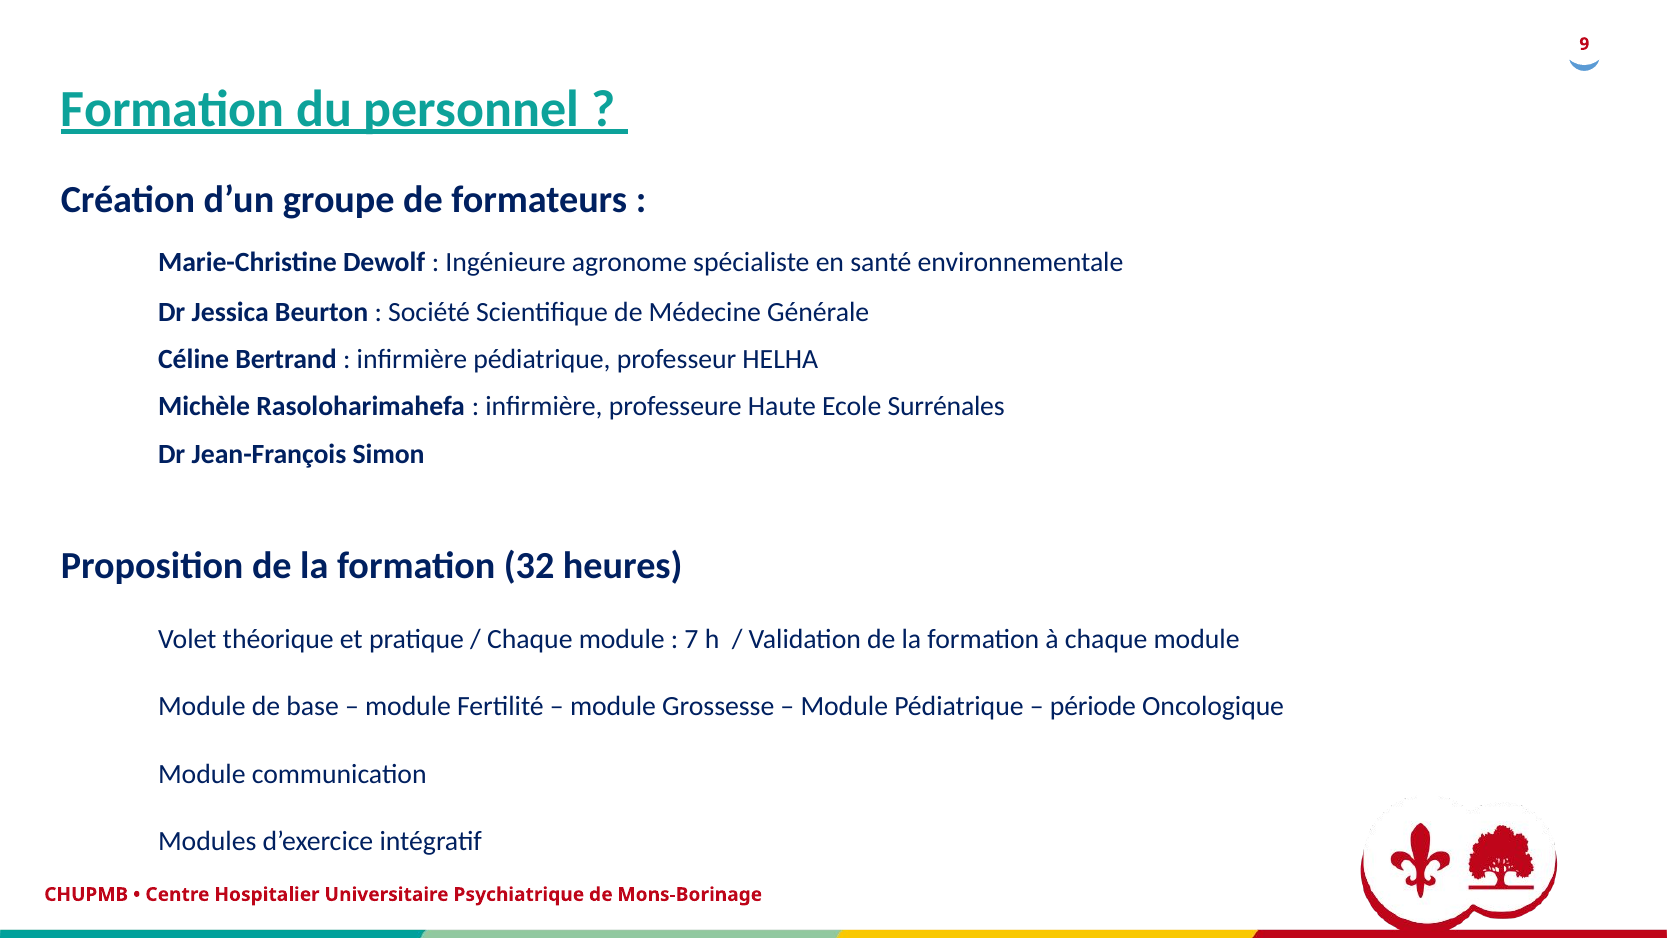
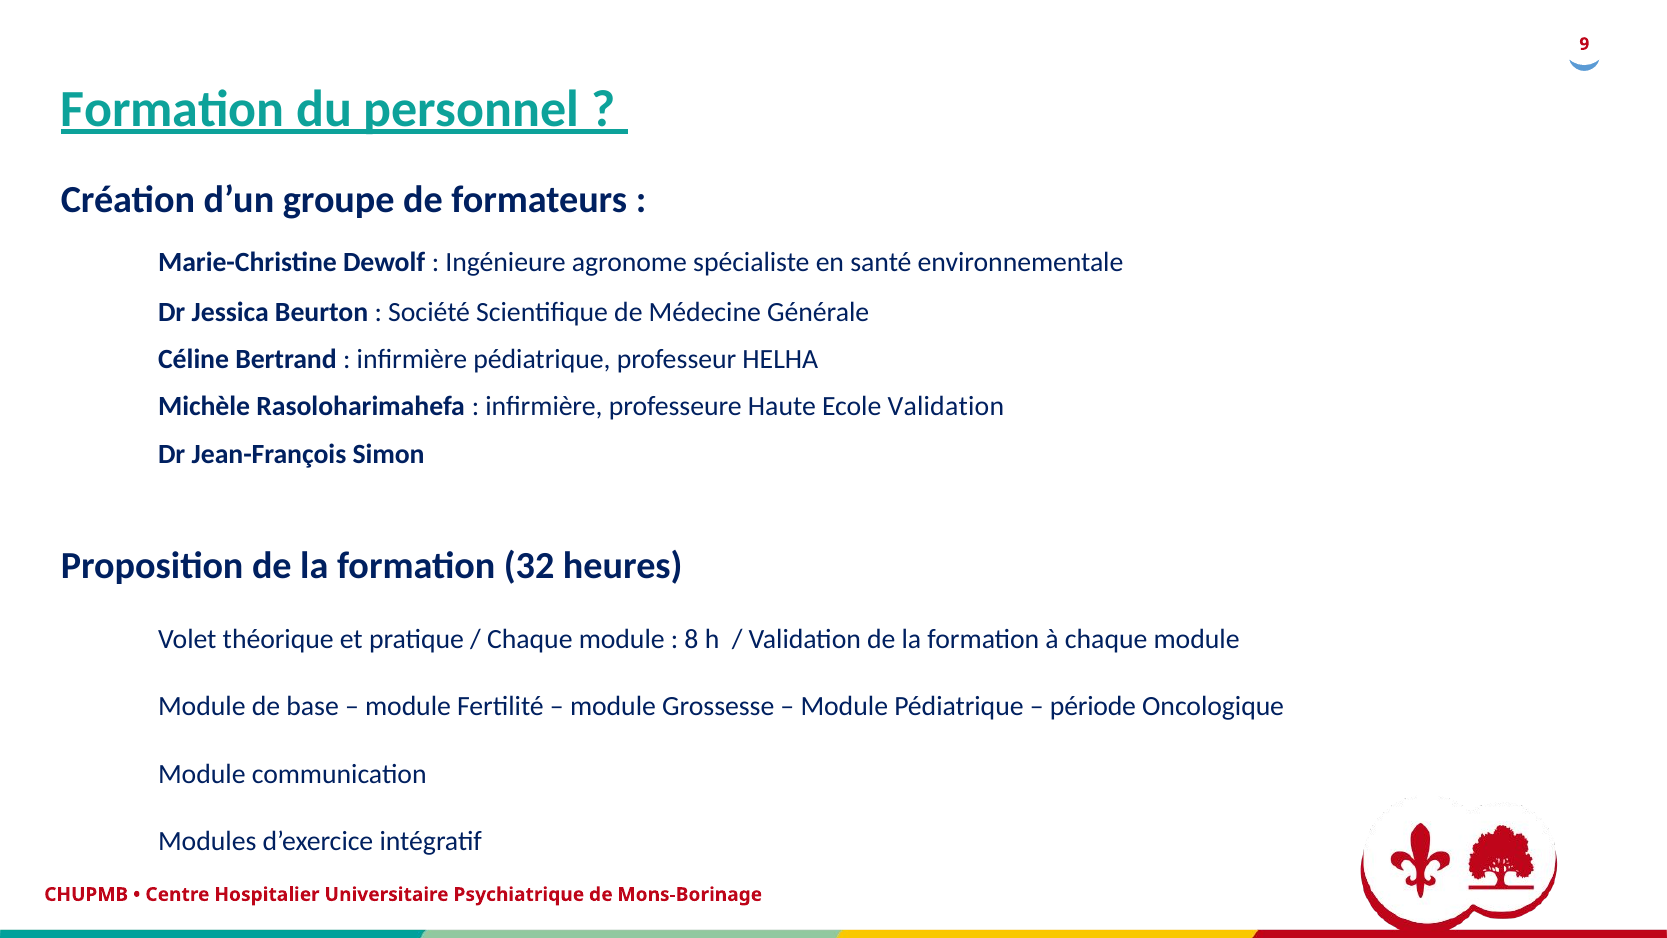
Ecole Surrénales: Surrénales -> Validation
7: 7 -> 8
